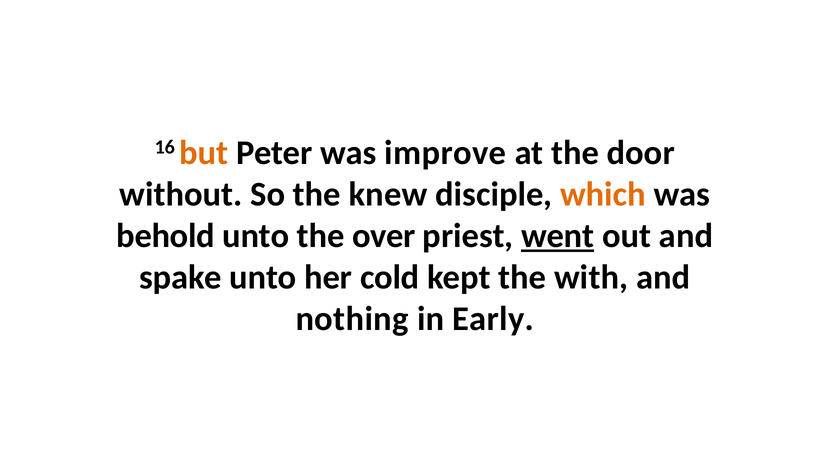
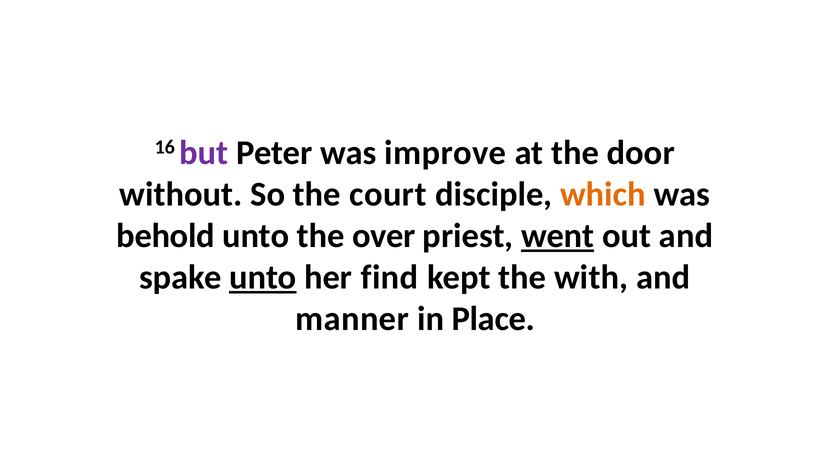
but colour: orange -> purple
knew: knew -> court
unto at (263, 277) underline: none -> present
cold: cold -> find
nothing: nothing -> manner
Early: Early -> Place
